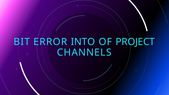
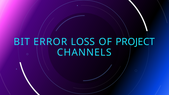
INTO: INTO -> LOSS
